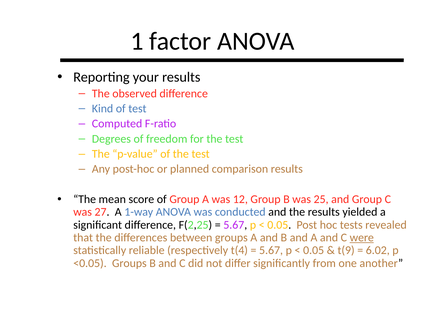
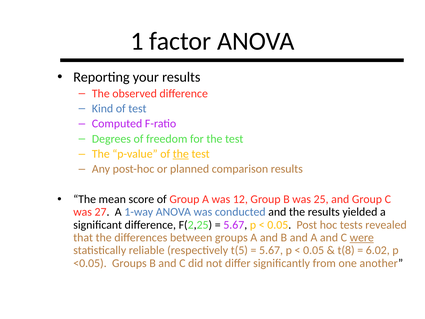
the at (181, 154) underline: none -> present
t(4: t(4 -> t(5
t(9: t(9 -> t(8
